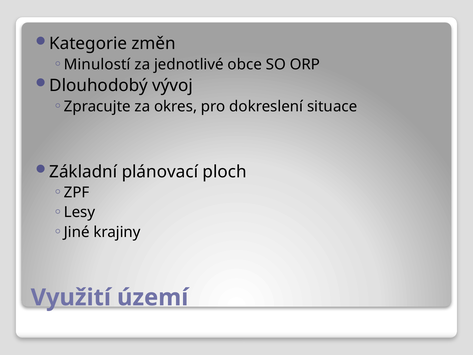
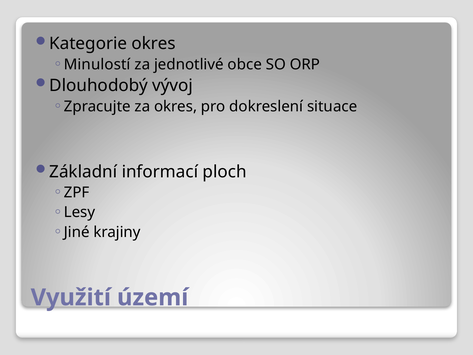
Kategorie změn: změn -> okres
plánovací: plánovací -> informací
